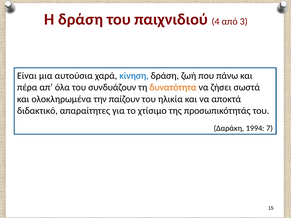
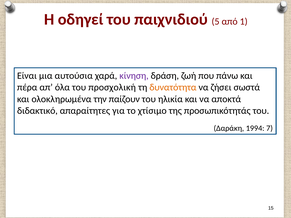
Η δράση: δράση -> οδηγεί
4: 4 -> 5
3: 3 -> 1
κίνηση colour: blue -> purple
συνδυάζουν: συνδυάζουν -> προσχολική
